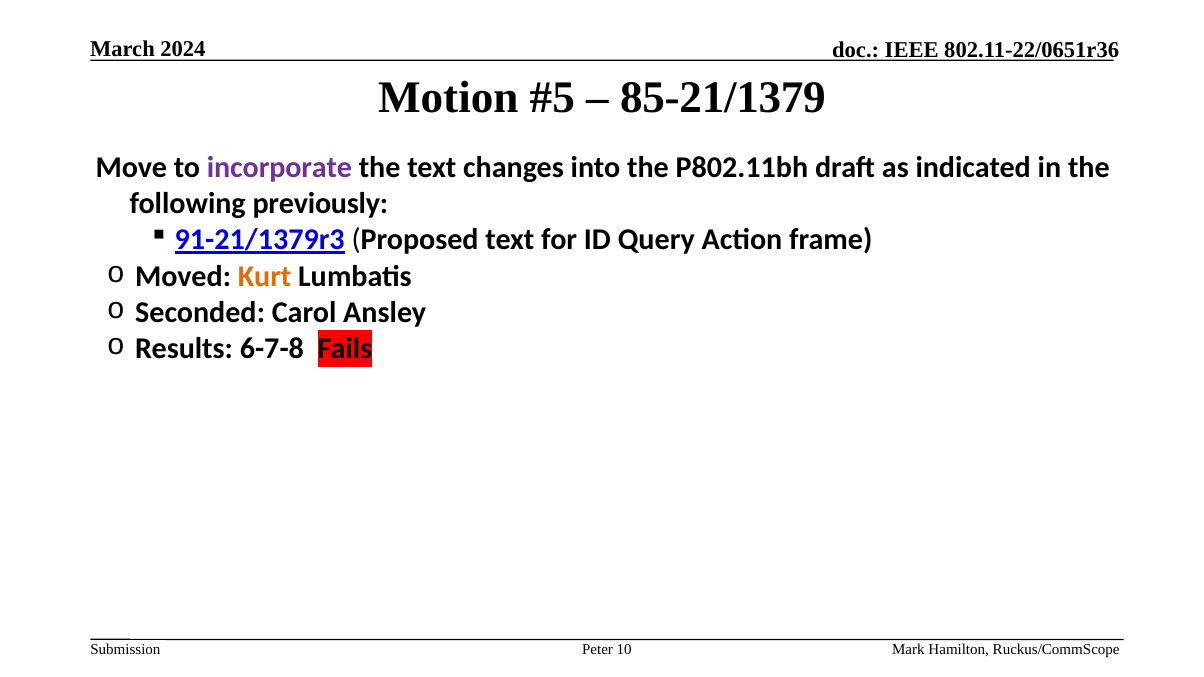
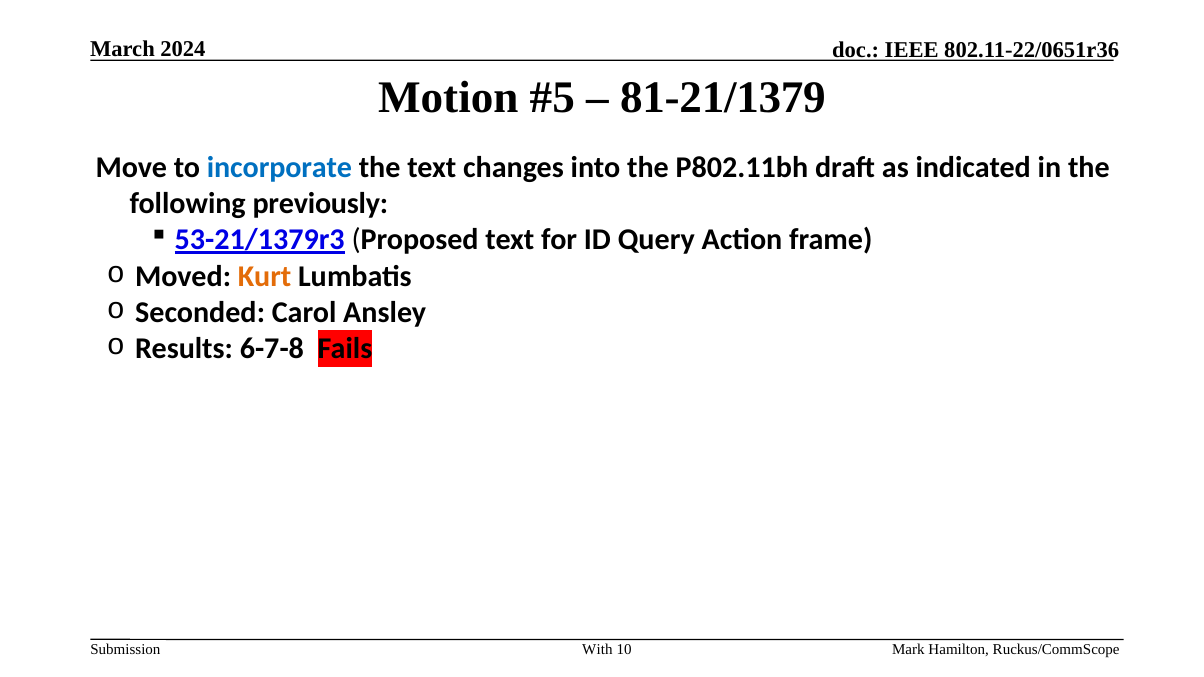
85-21/1379: 85-21/1379 -> 81-21/1379
incorporate colour: purple -> blue
91-21/1379r3: 91-21/1379r3 -> 53-21/1379r3
Peter: Peter -> With
